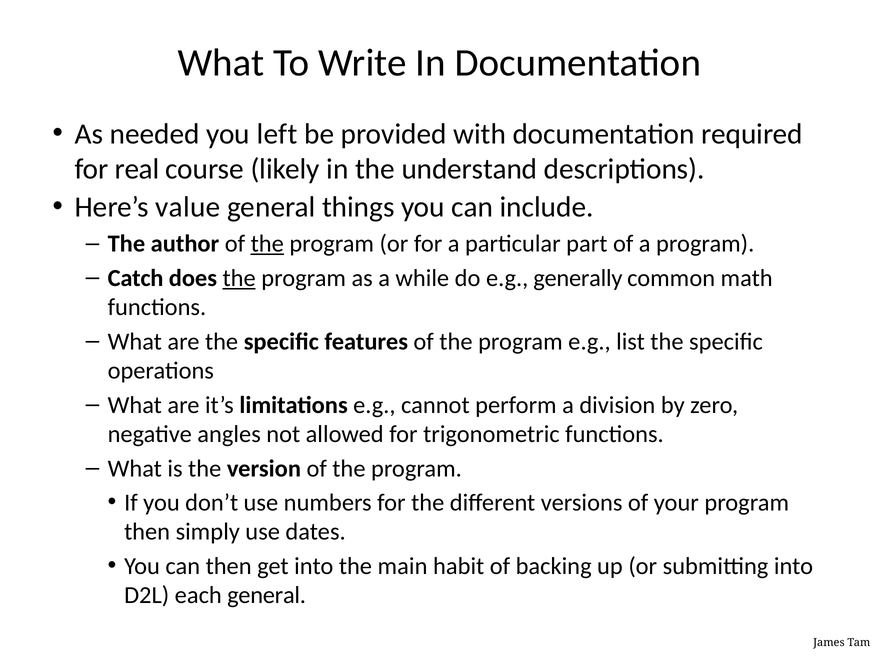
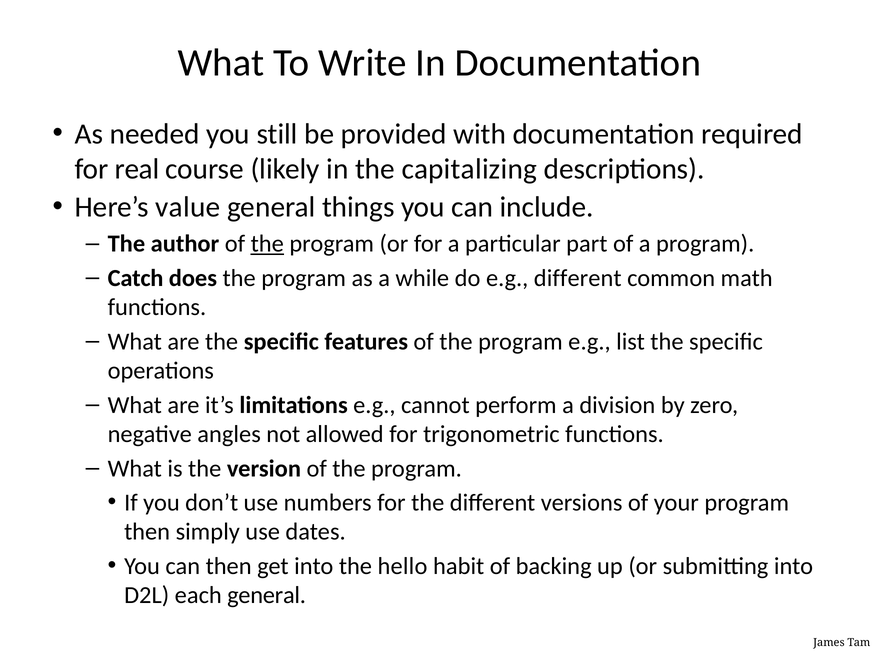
left: left -> still
understand: understand -> capitalizing
the at (239, 278) underline: present -> none
e.g generally: generally -> different
main: main -> hello
